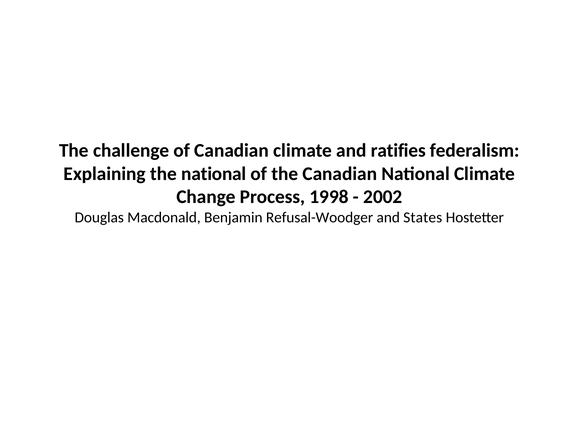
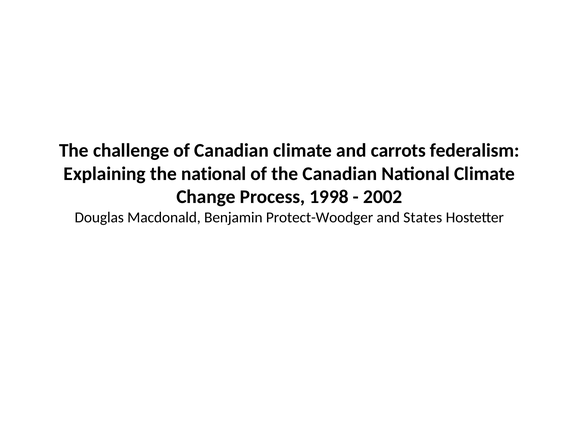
ratifies: ratifies -> carrots
Refusal-Woodger: Refusal-Woodger -> Protect-Woodger
